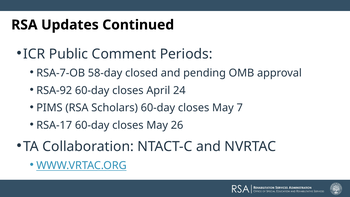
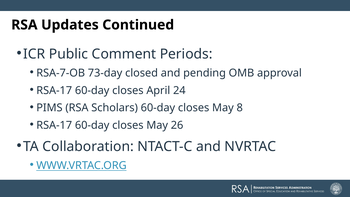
58-day: 58-day -> 73-day
RSA-92 at (54, 90): RSA-92 -> RSA-17
7: 7 -> 8
